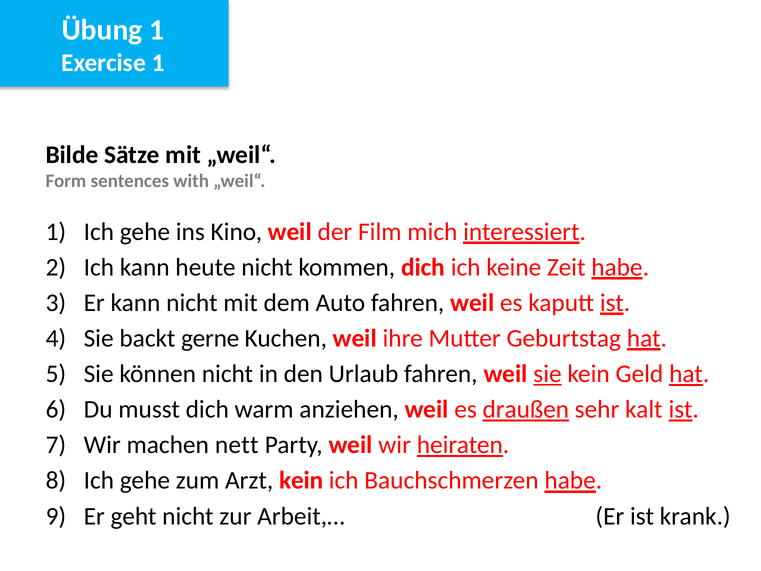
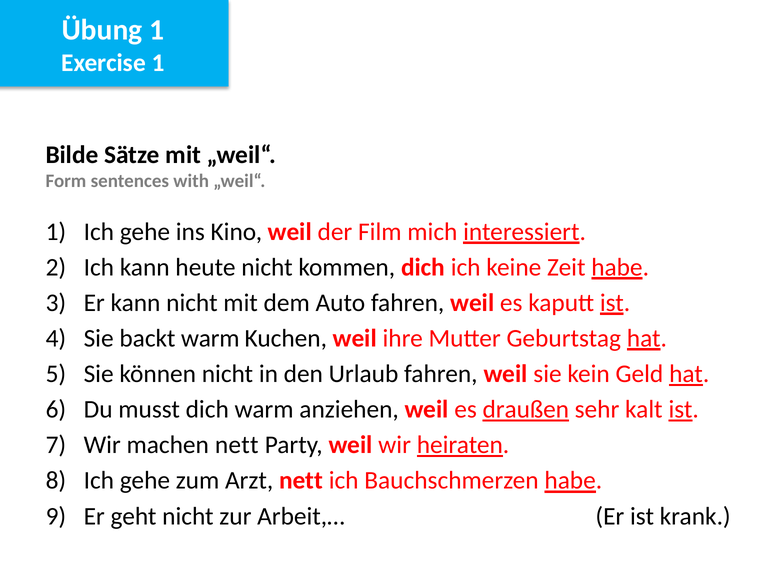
backt gerne: gerne -> warm
sie at (548, 374) underline: present -> none
Arzt kein: kein -> nett
